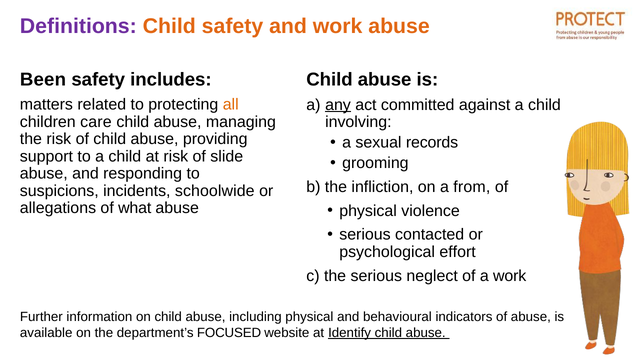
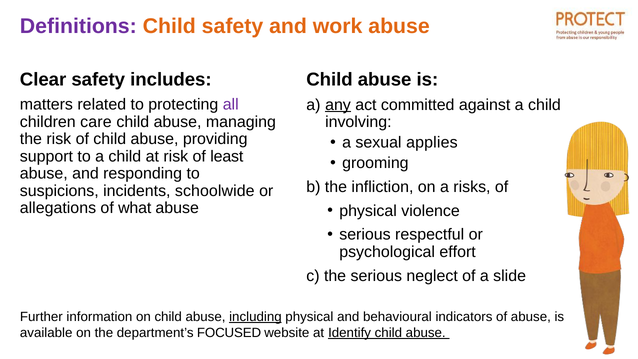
Been: Been -> Clear
all colour: orange -> purple
records: records -> applies
slide: slide -> least
from: from -> risks
contacted: contacted -> respectful
a work: work -> slide
including underline: none -> present
